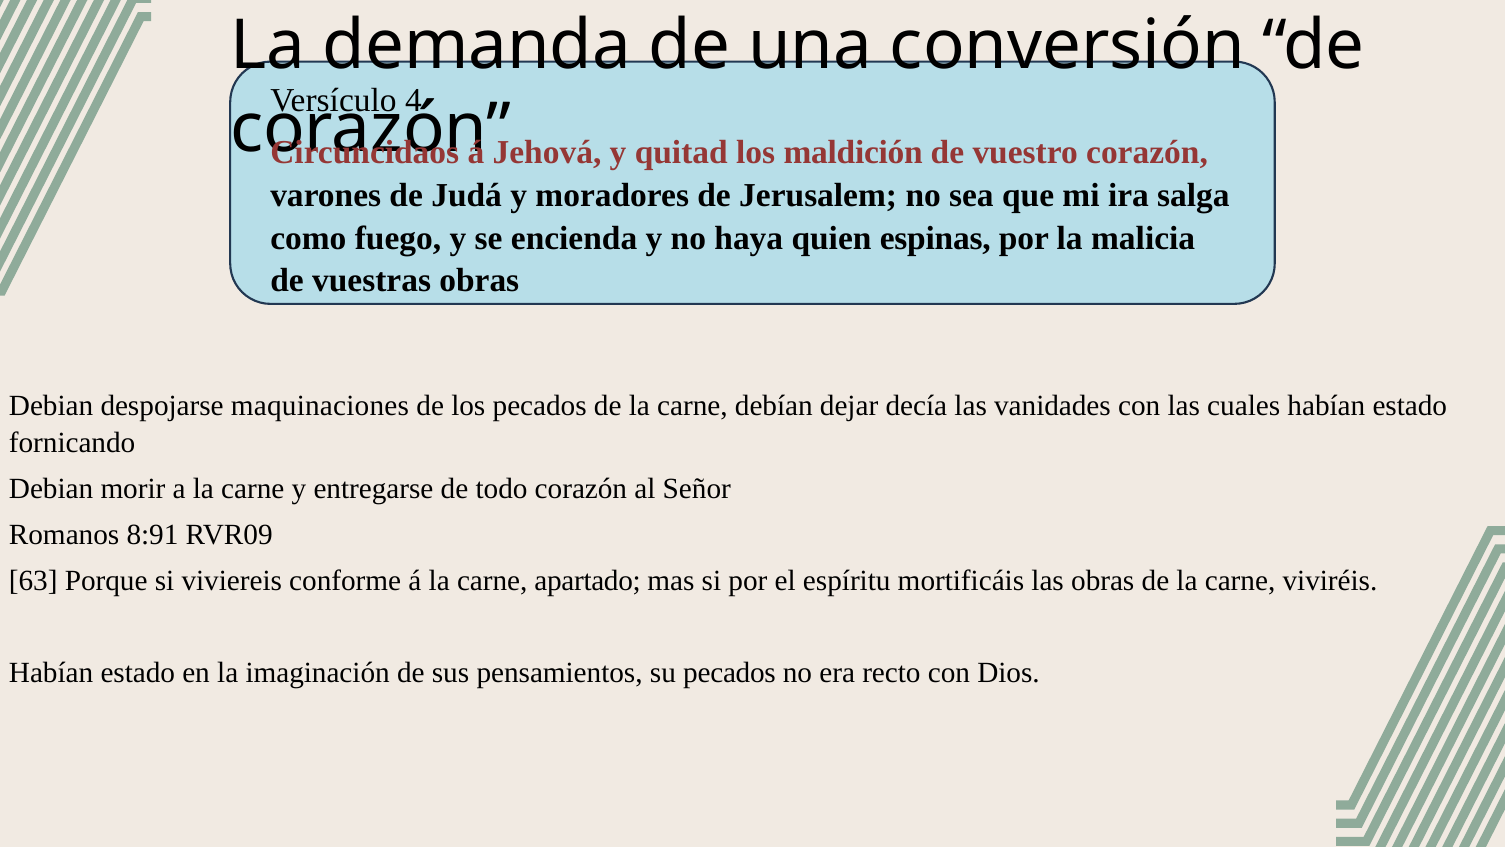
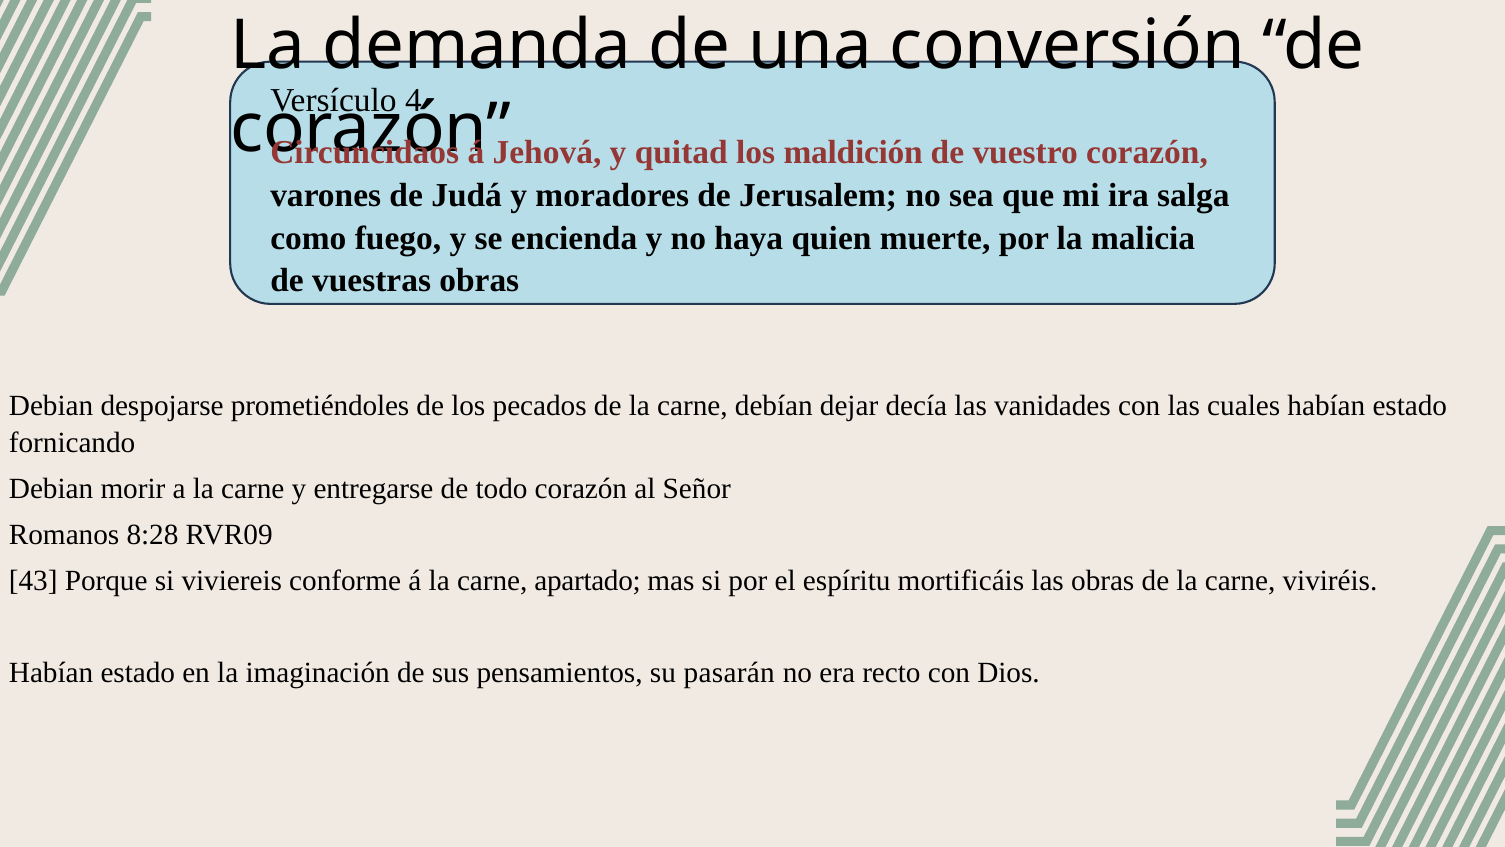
espinas: espinas -> muerte
maquinaciones: maquinaciones -> prometiéndoles
8:91: 8:91 -> 8:28
63: 63 -> 43
su pecados: pecados -> pasarán
